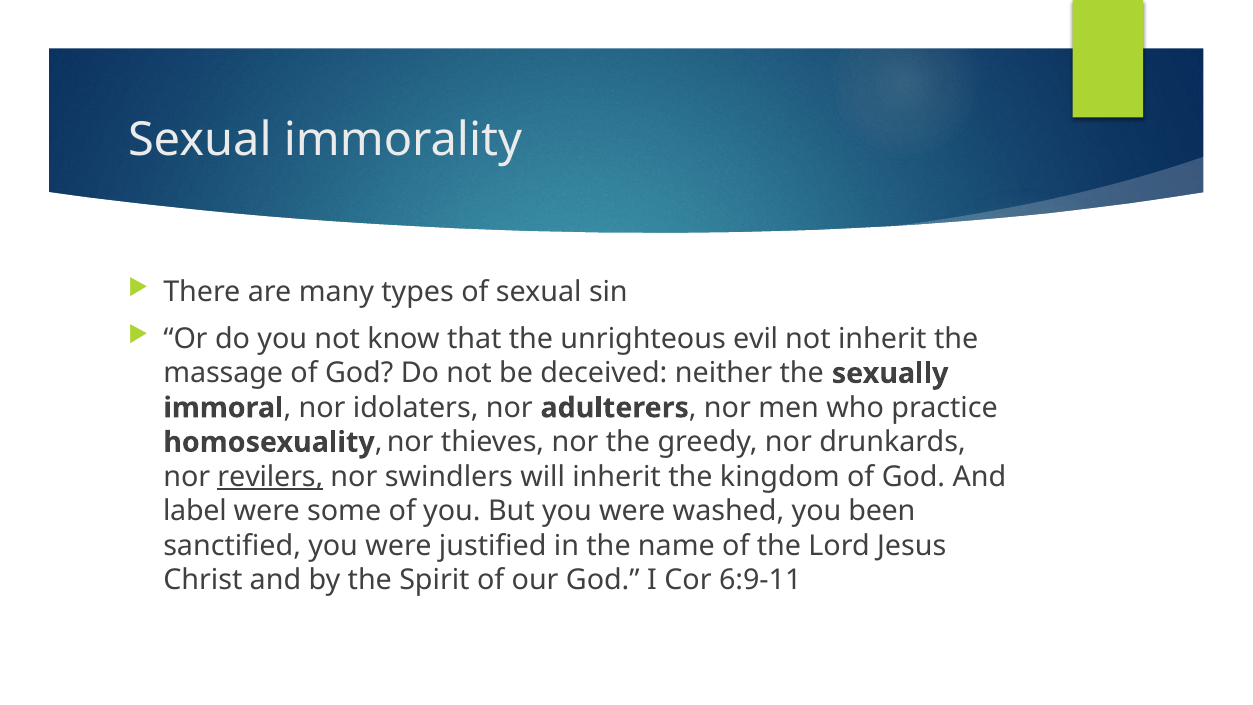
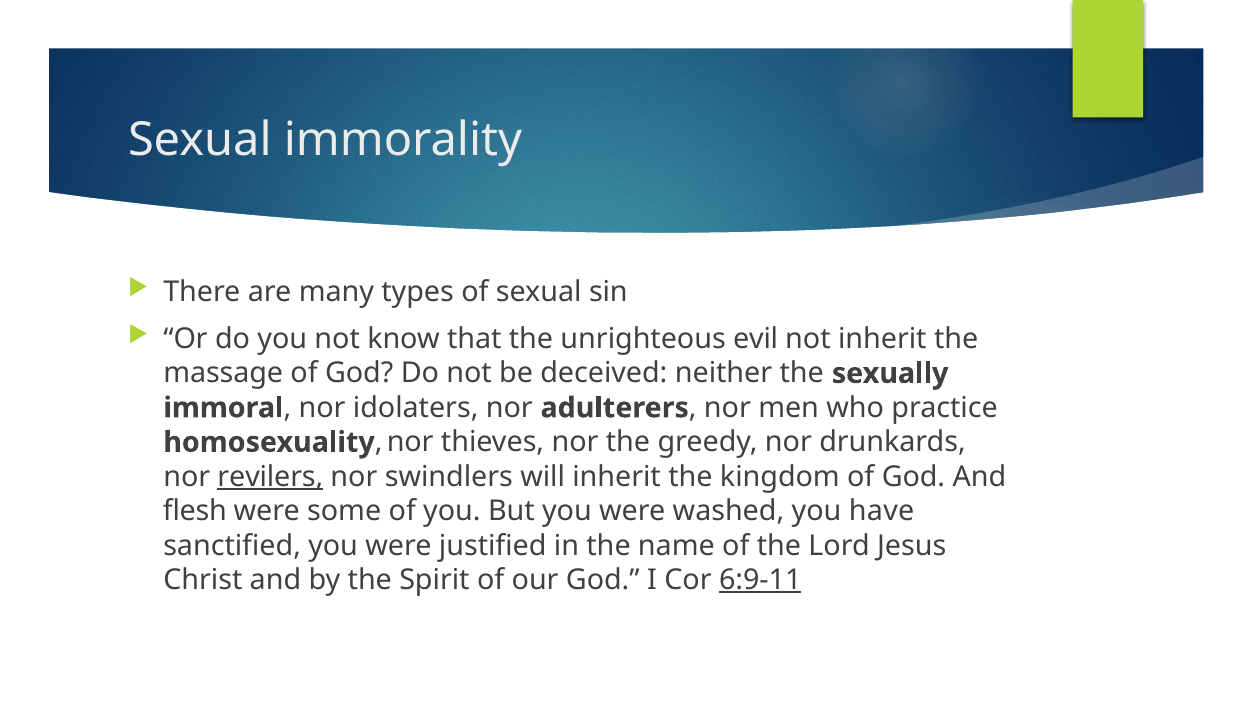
label: label -> flesh
been: been -> have
6:9-11 underline: none -> present
